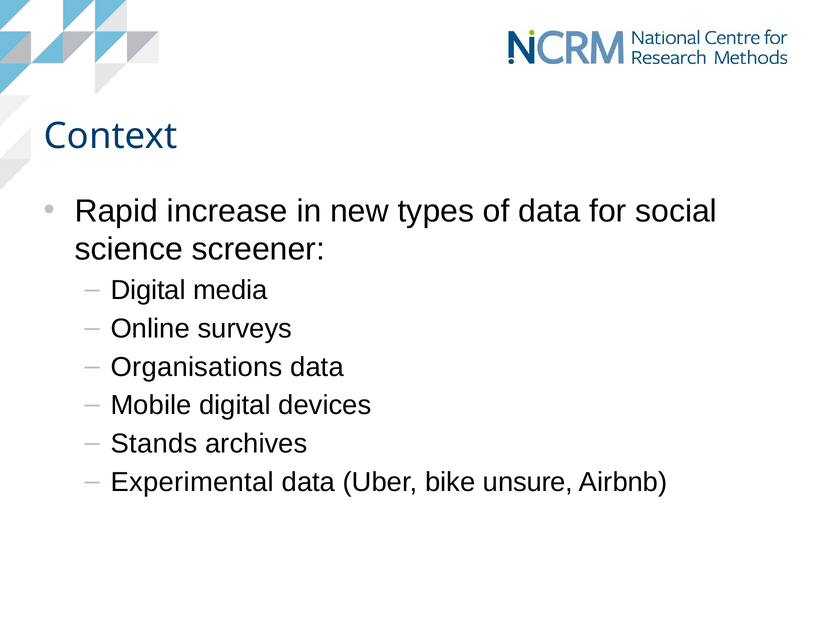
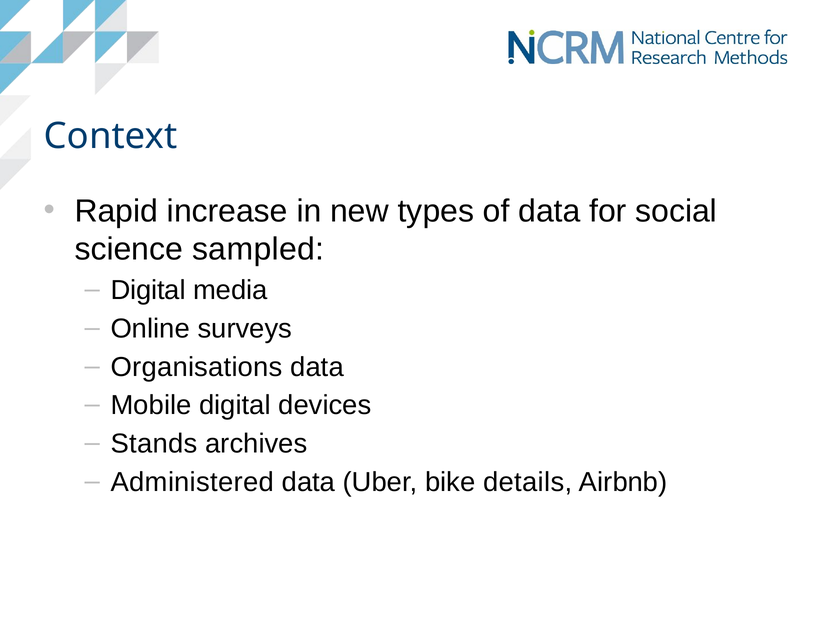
screener: screener -> sampled
Experimental: Experimental -> Administered
unsure: unsure -> details
